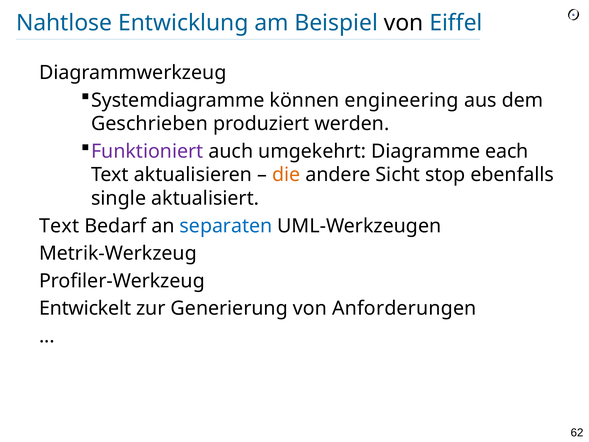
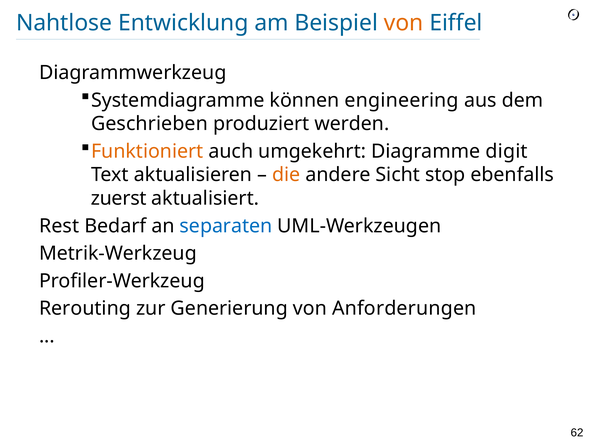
von at (404, 23) colour: black -> orange
Funktioniert colour: purple -> orange
each: each -> digit
single: single -> zuerst
Text at (59, 226): Text -> Rest
Entwickelt: Entwickelt -> Rerouting
